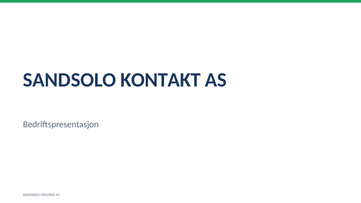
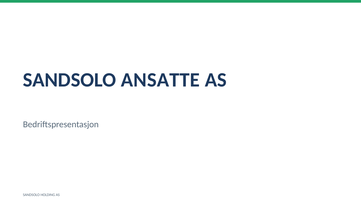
KONTAKT: KONTAKT -> ANSATTE
